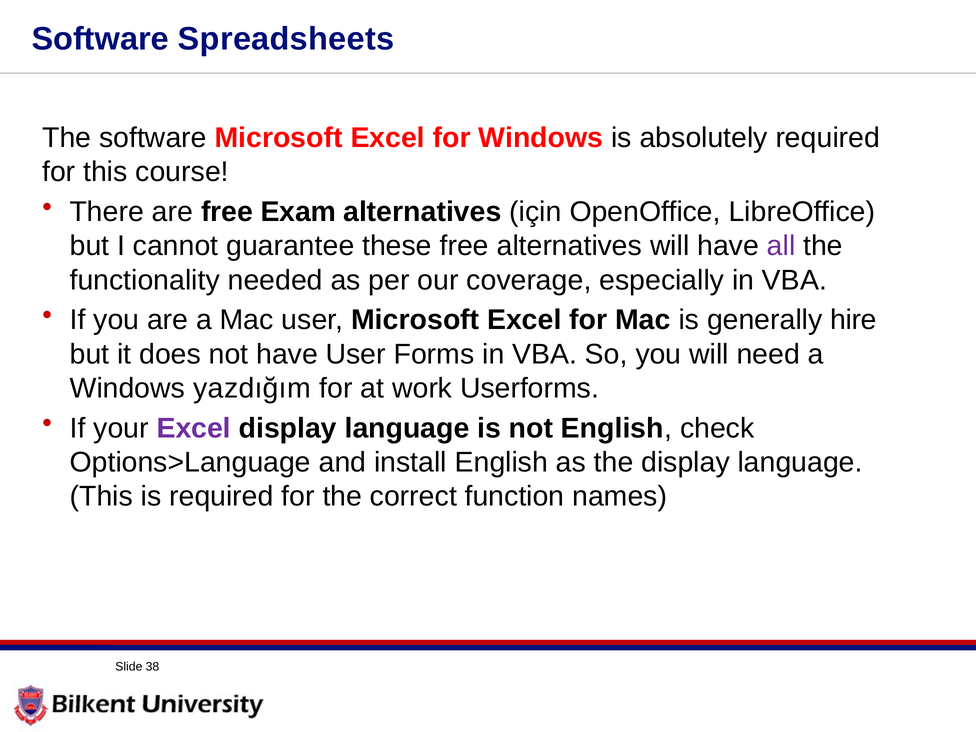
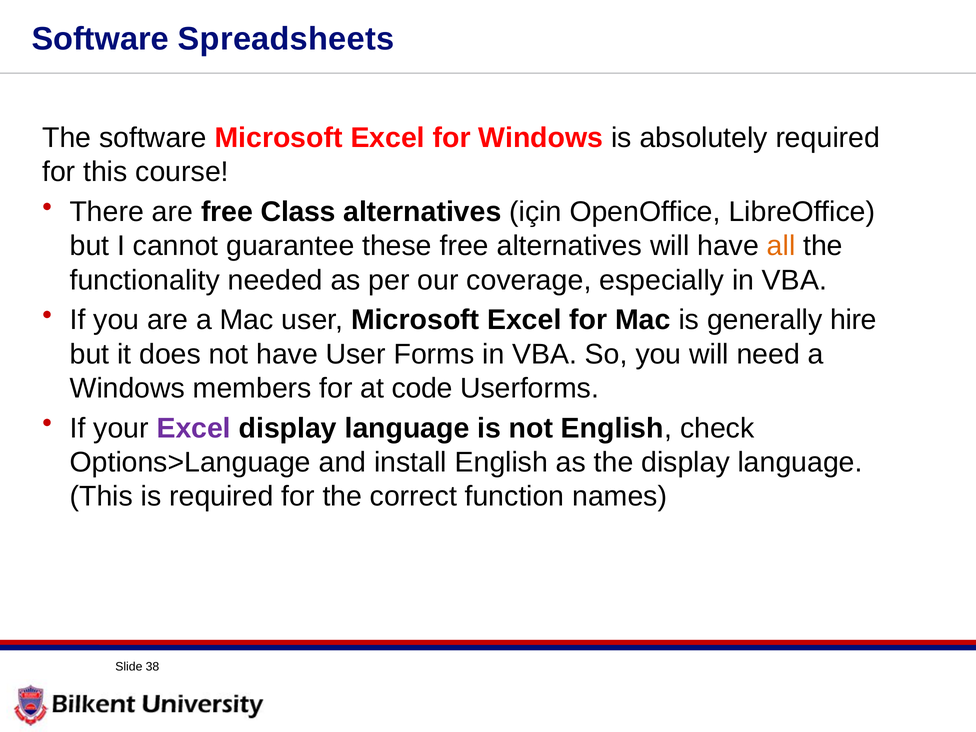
Exam: Exam -> Class
all colour: purple -> orange
yazdığım: yazdığım -> members
work: work -> code
